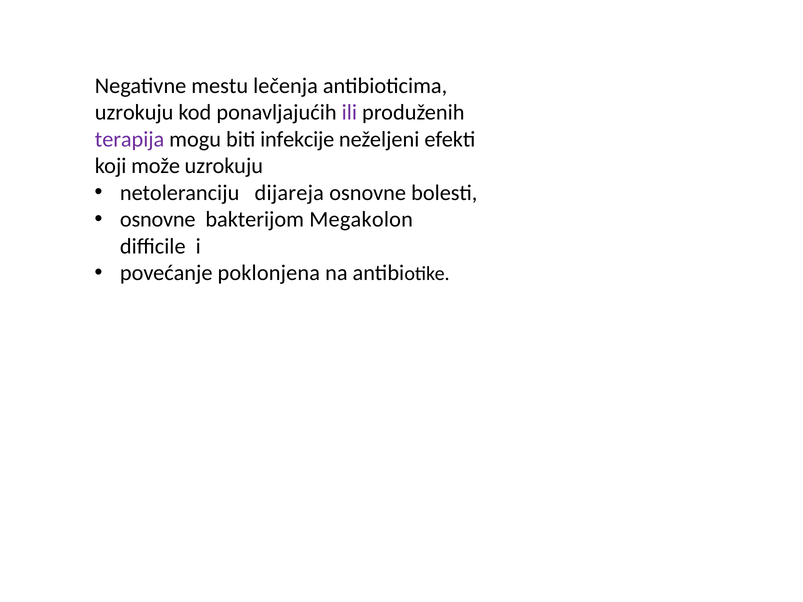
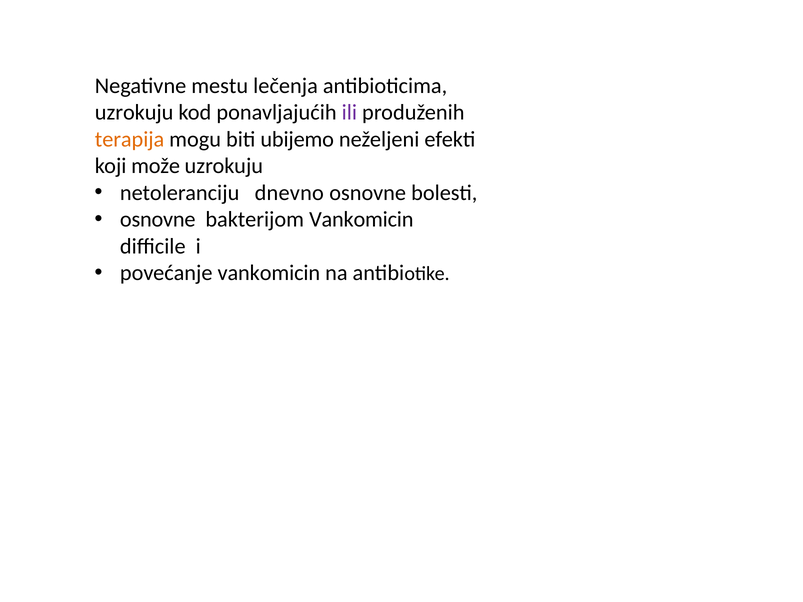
terapija colour: purple -> orange
infekcije: infekcije -> ubijemo
dijareja: dijareja -> dnevno
bakterijom Megakolon: Megakolon -> Vankomicin
povećanje poklonjena: poklonjena -> vankomicin
